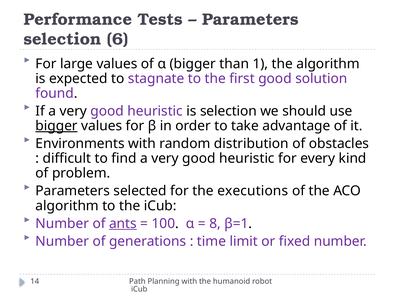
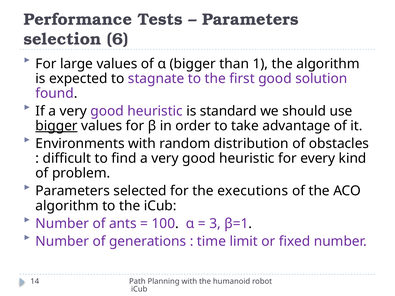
is selection: selection -> standard
ants underline: present -> none
8: 8 -> 3
